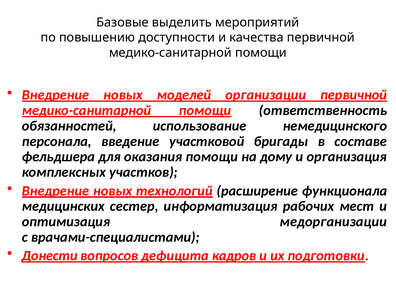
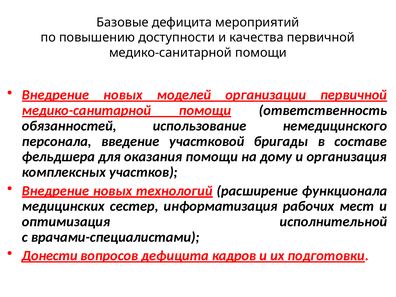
Базовые выделить: выделить -> дефицита
медорганизации: медорганизации -> исполнительной
